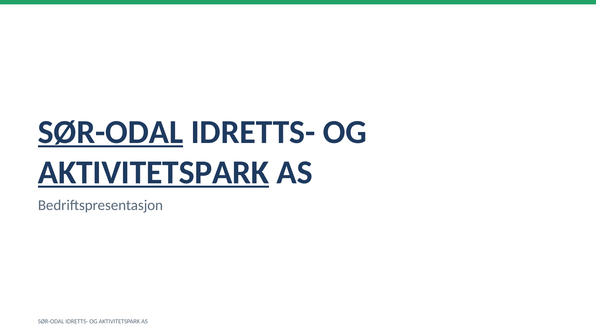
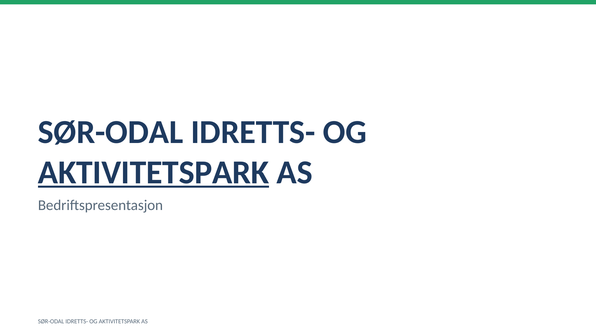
SØR-ODAL at (111, 132) underline: present -> none
